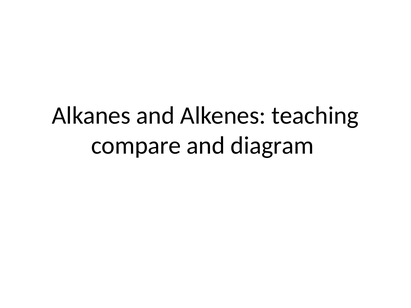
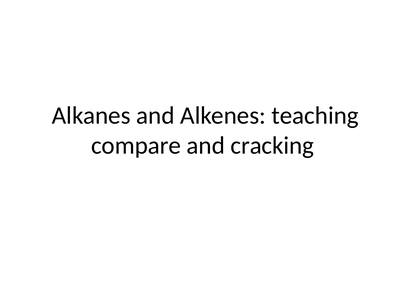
diagram: diagram -> cracking
